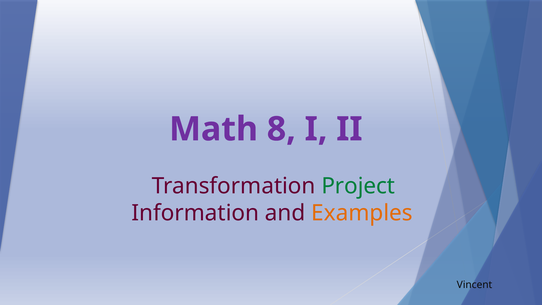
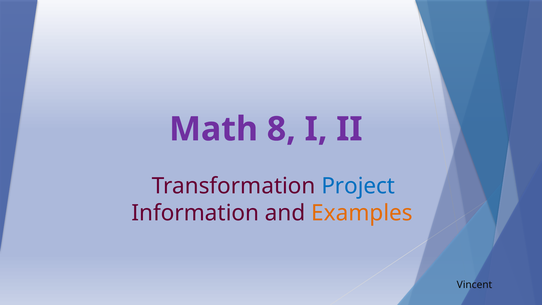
Project colour: green -> blue
